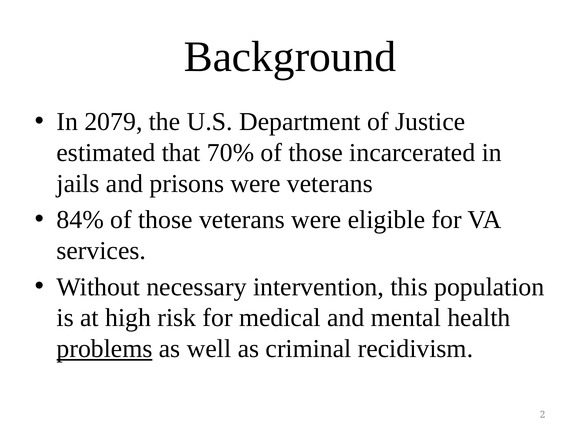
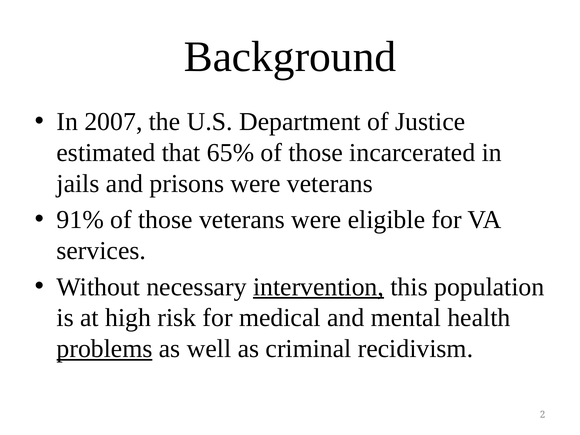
2079: 2079 -> 2007
70%: 70% -> 65%
84%: 84% -> 91%
intervention underline: none -> present
